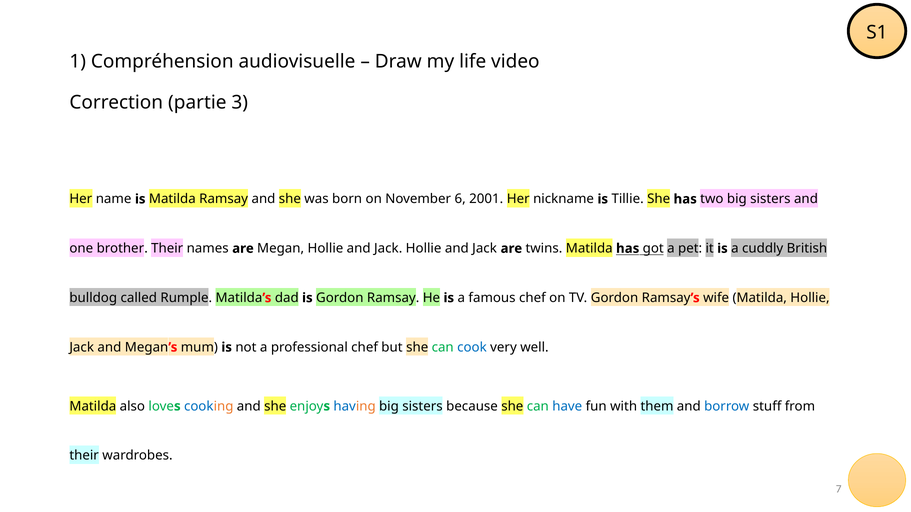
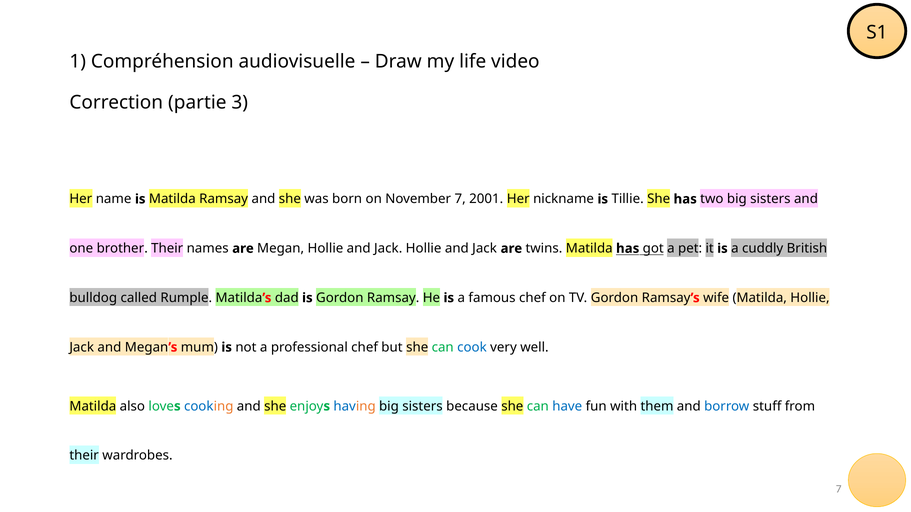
November 6: 6 -> 7
